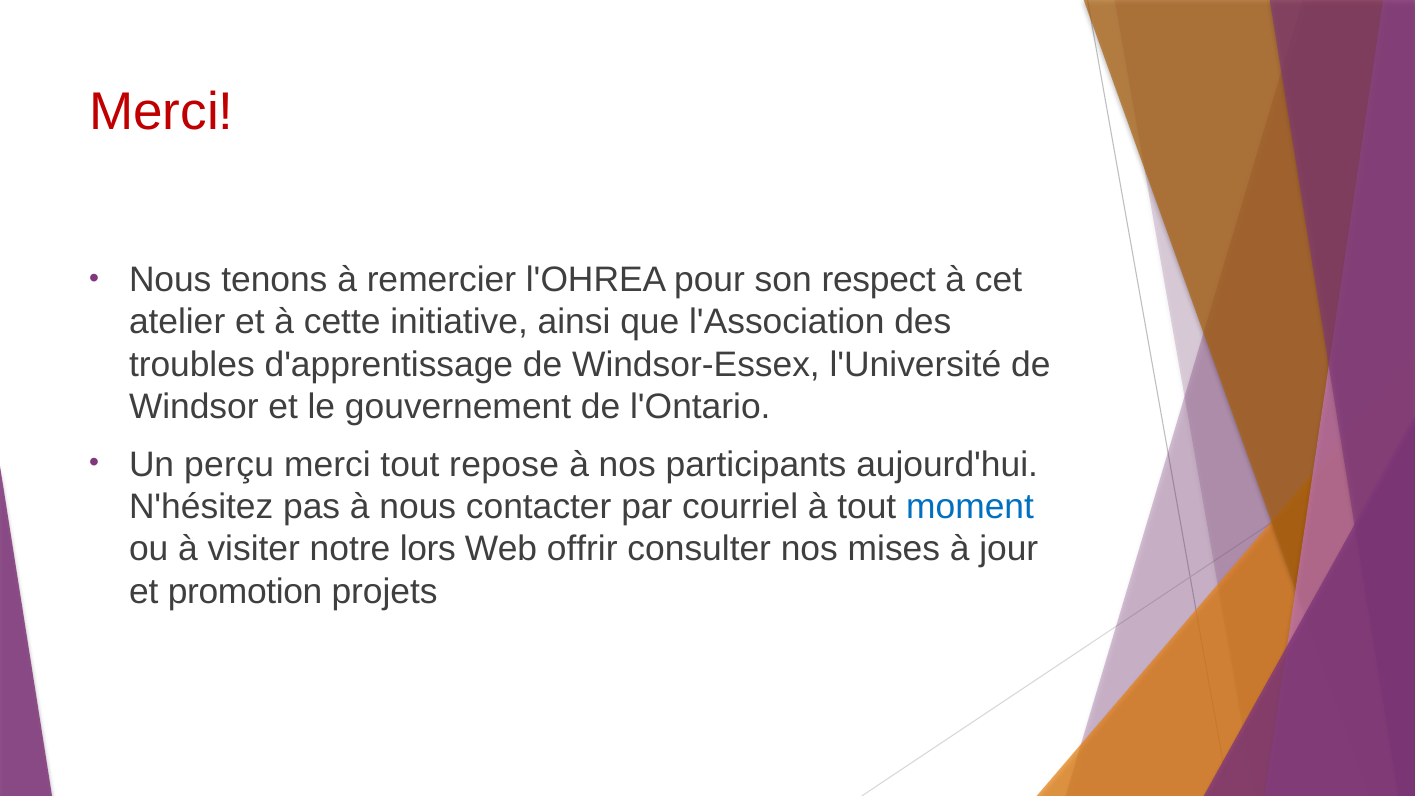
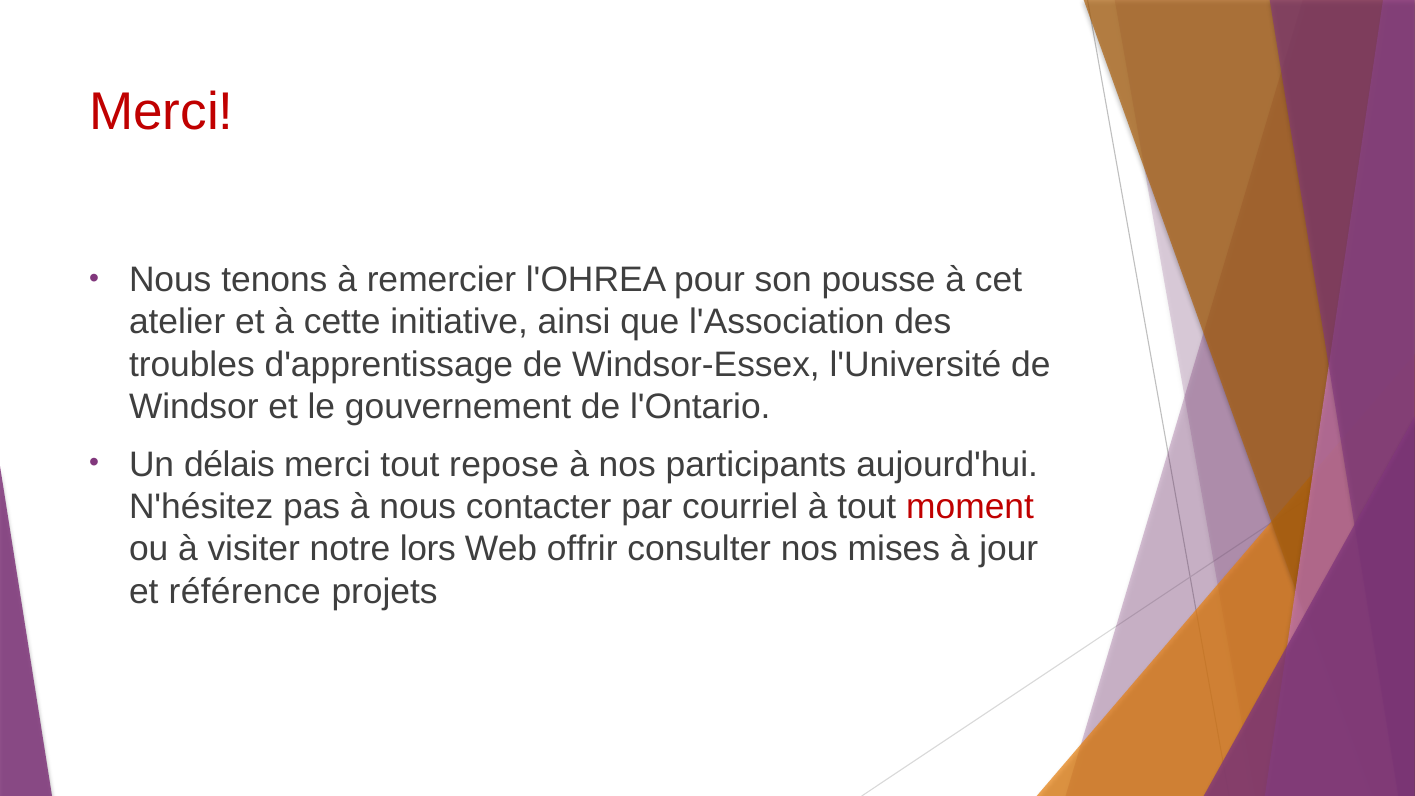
respect: respect -> pousse
perçu: perçu -> délais
moment colour: blue -> red
promotion: promotion -> référence
